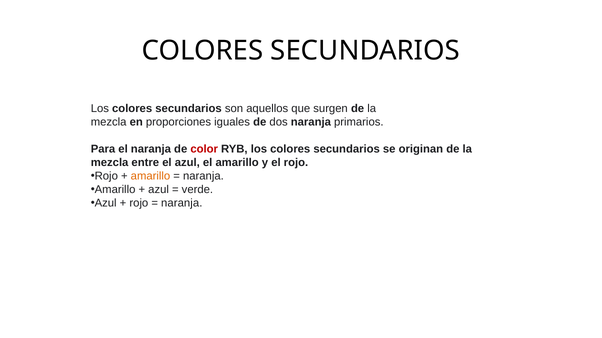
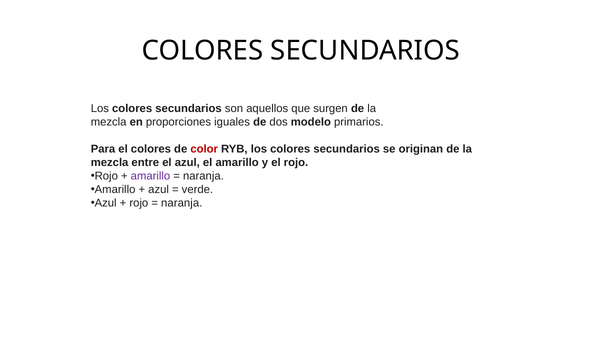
dos naranja: naranja -> modelo
el naranja: naranja -> colores
amarillo at (150, 176) colour: orange -> purple
